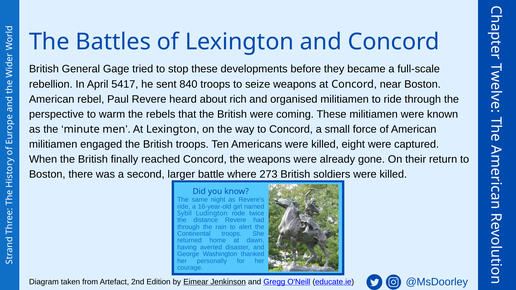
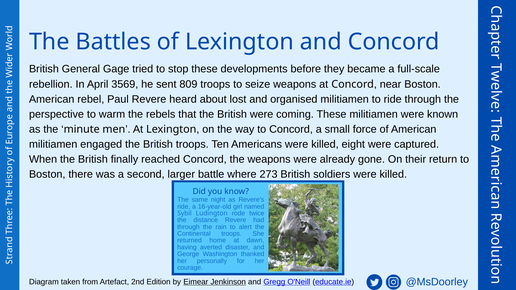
5417: 5417 -> 3569
840: 840 -> 809
rich: rich -> lost
